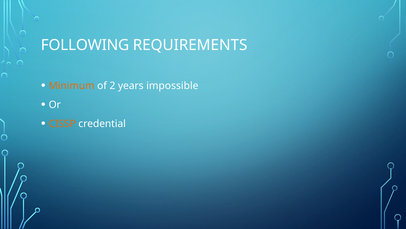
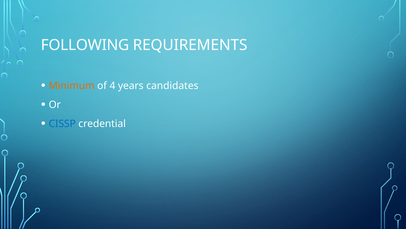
2: 2 -> 4
impossible: impossible -> candidates
CISSP colour: orange -> blue
